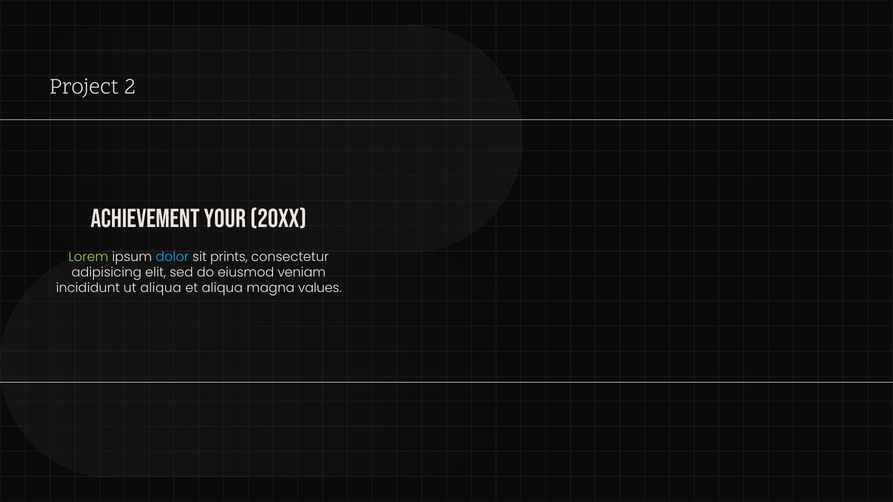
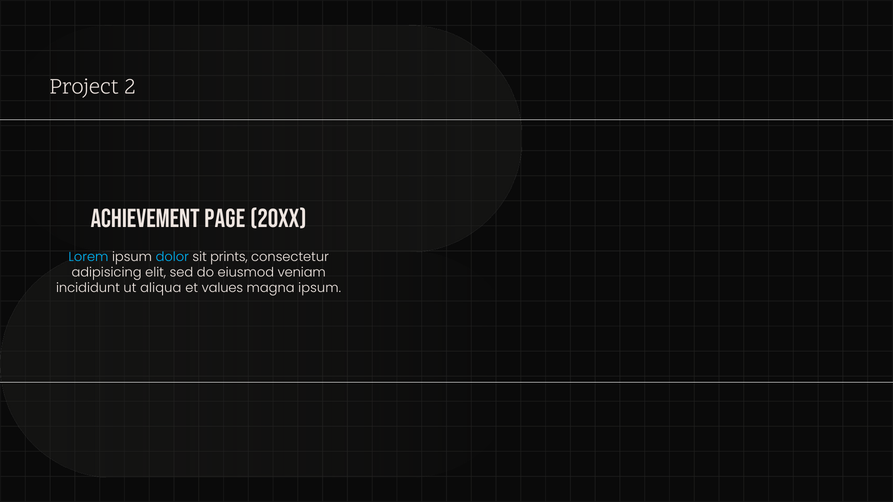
Your: Your -> Page
Lorem colour: light green -> light blue
et aliqua: aliqua -> values
magna values: values -> ipsum
